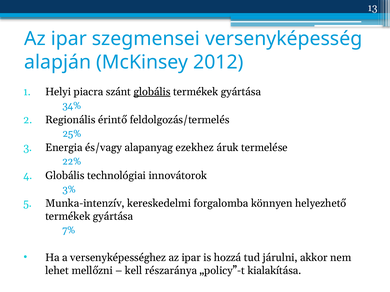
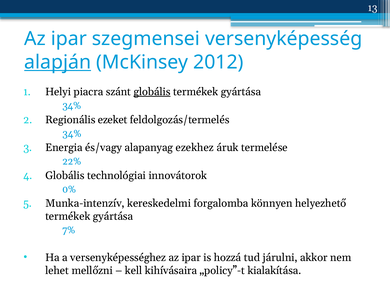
alapján underline: none -> present
érintő: érintő -> ezeket
25% at (72, 134): 25% -> 34%
3%: 3% -> 0%
részaránya: részaránya -> kihívásaira
